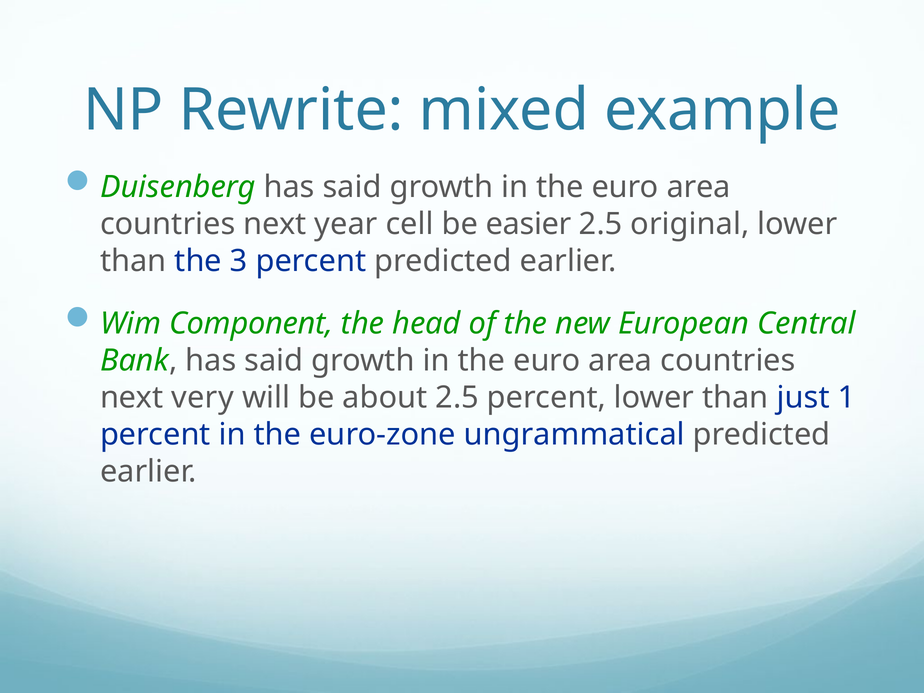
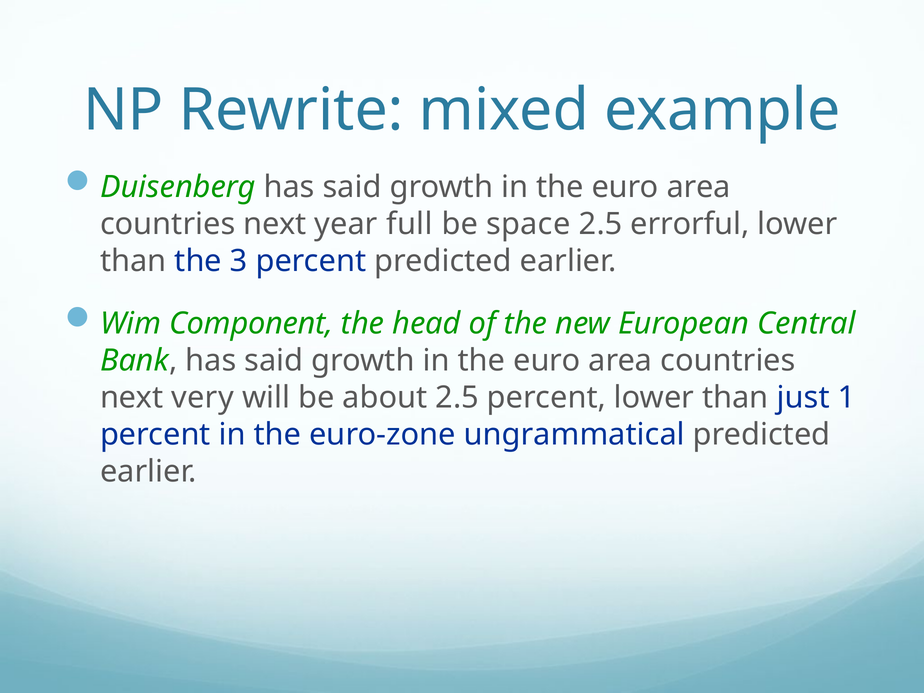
cell: cell -> full
easier: easier -> space
original: original -> errorful
